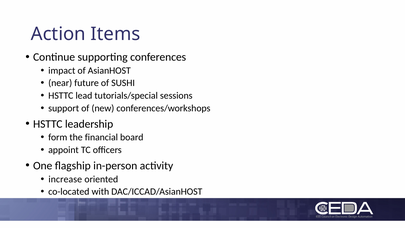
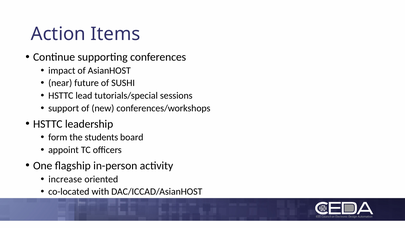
financial: financial -> students
